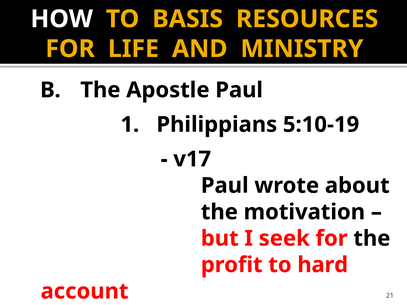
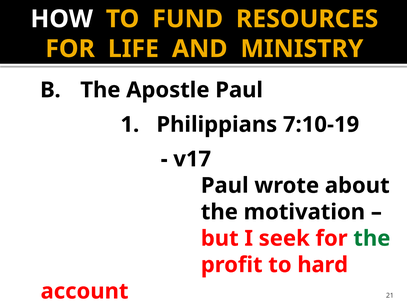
BASIS: BASIS -> FUND
5:10-19: 5:10-19 -> 7:10-19
the at (372, 239) colour: black -> green
